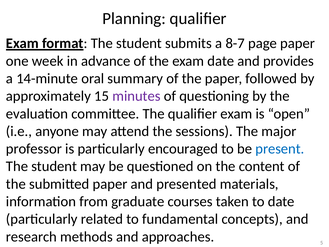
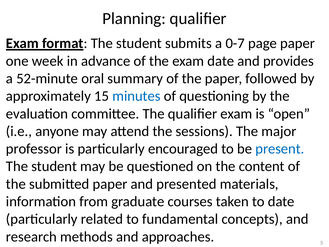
8-7: 8-7 -> 0-7
14-minute: 14-minute -> 52-minute
minutes colour: purple -> blue
